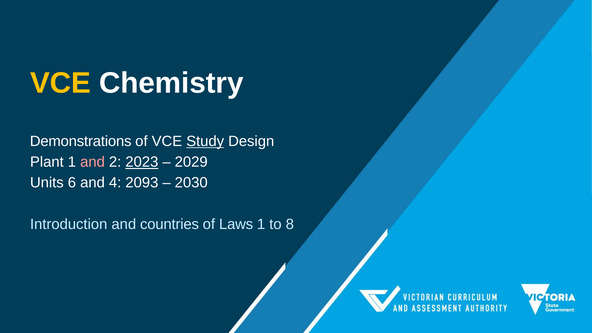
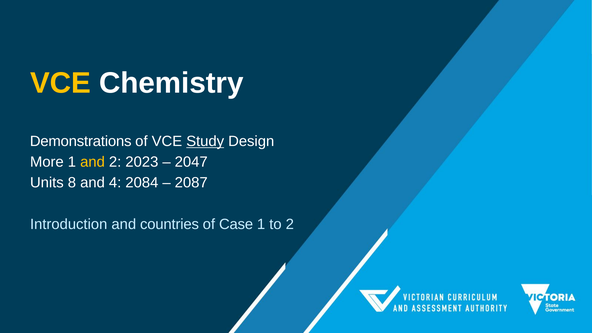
Plant: Plant -> More
and at (93, 162) colour: pink -> yellow
2023 underline: present -> none
2029: 2029 -> 2047
6: 6 -> 8
2093: 2093 -> 2084
2030: 2030 -> 2087
Laws: Laws -> Case
to 8: 8 -> 2
